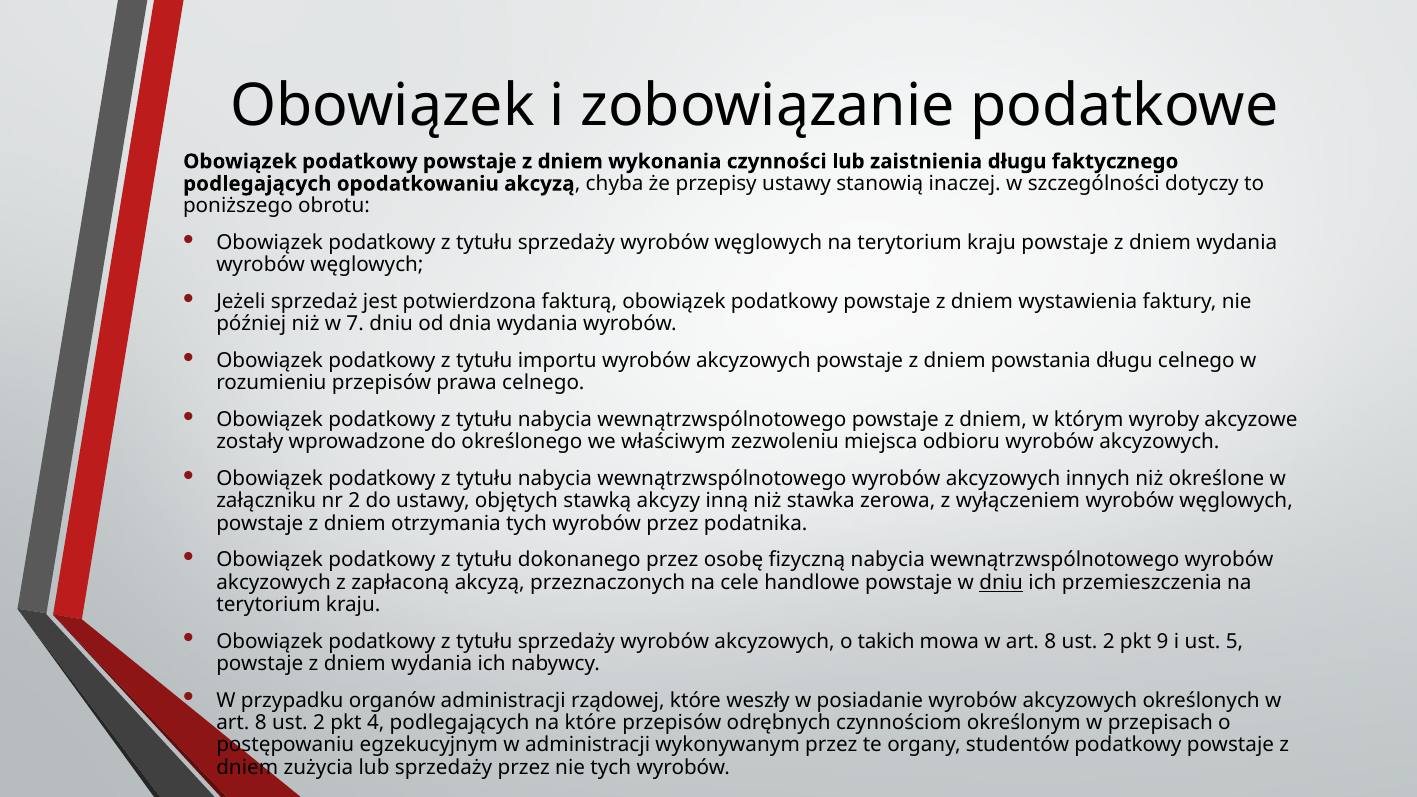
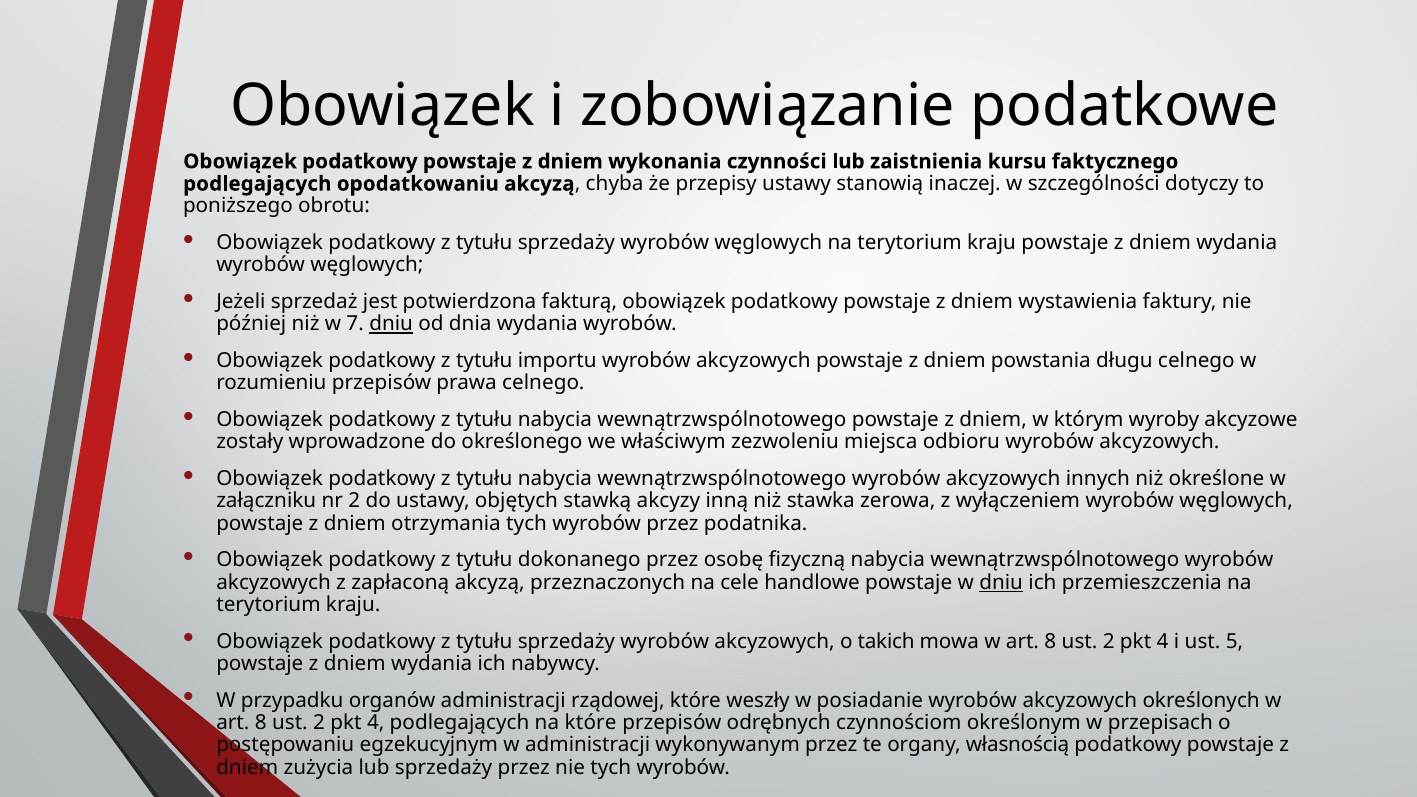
zaistnienia długu: długu -> kursu
dniu at (391, 324) underline: none -> present
9 at (1163, 641): 9 -> 4
studentów: studentów -> własnością
